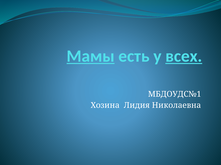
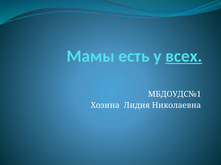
Мамы underline: present -> none
